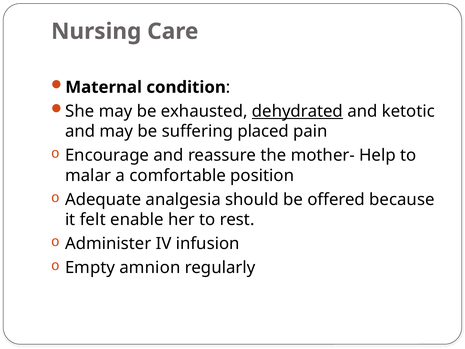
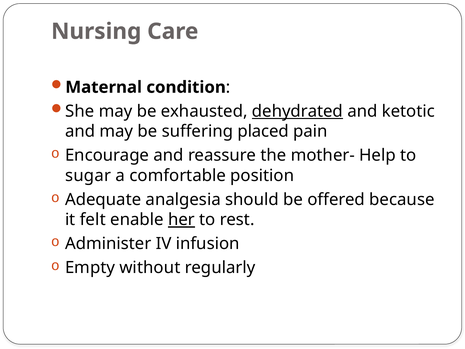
malar: malar -> sugar
her underline: none -> present
amnion: amnion -> without
